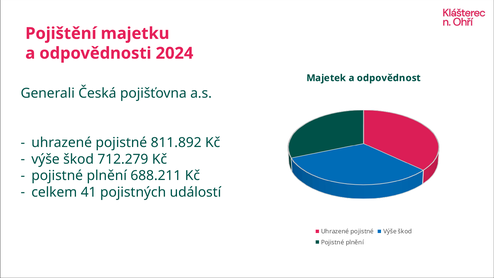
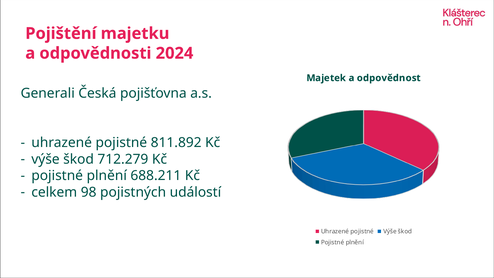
41: 41 -> 98
